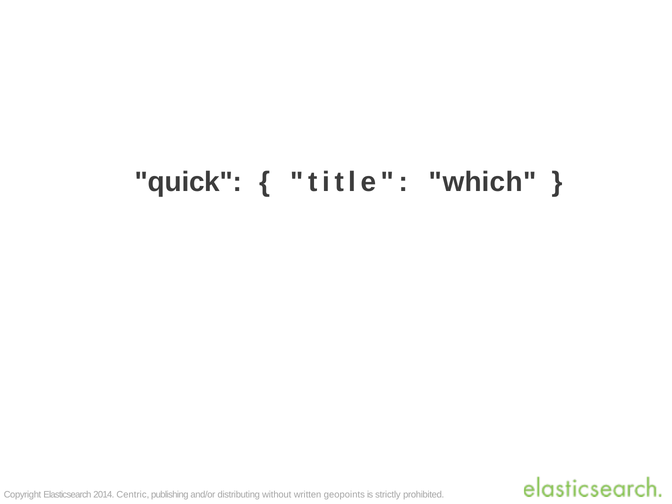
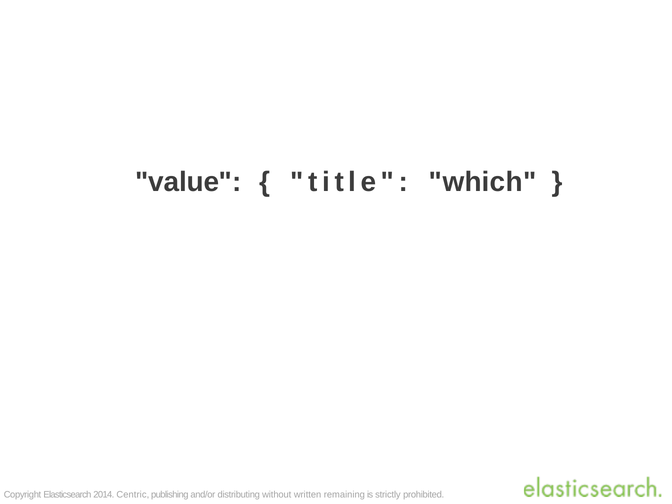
quick: quick -> value
geopoints: geopoints -> remaining
